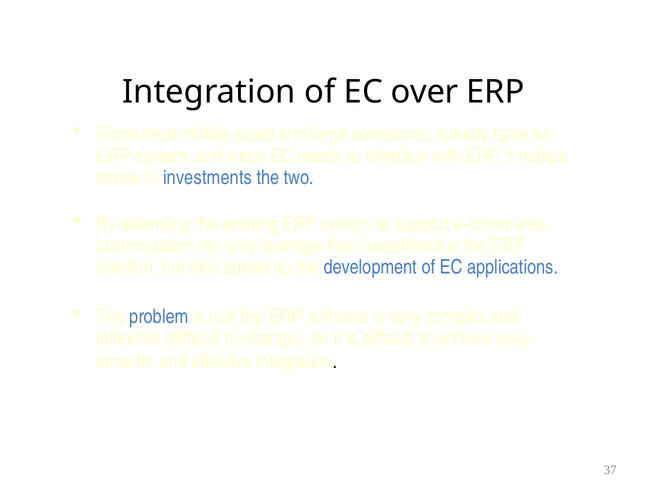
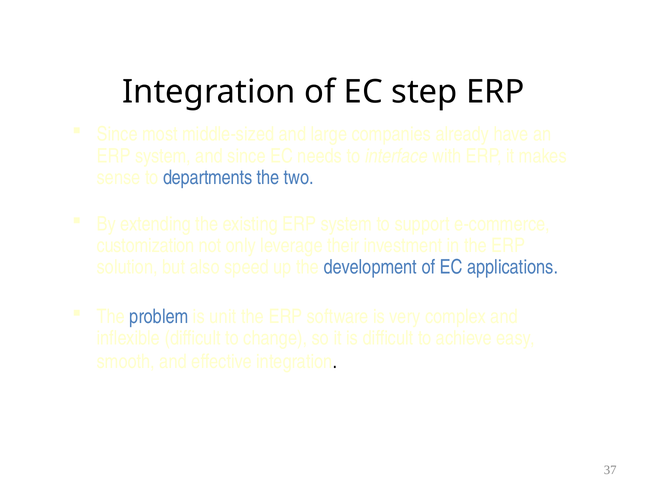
over: over -> step
investments: investments -> departments
